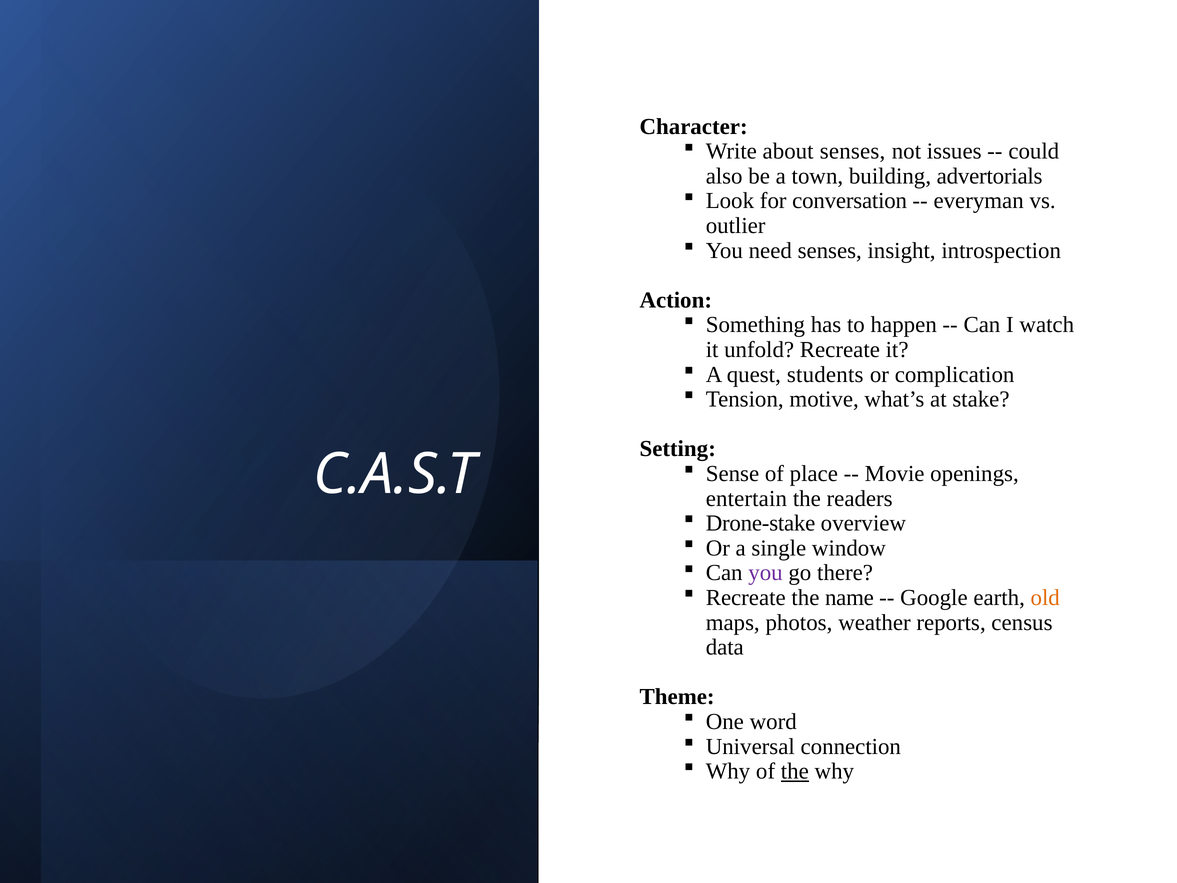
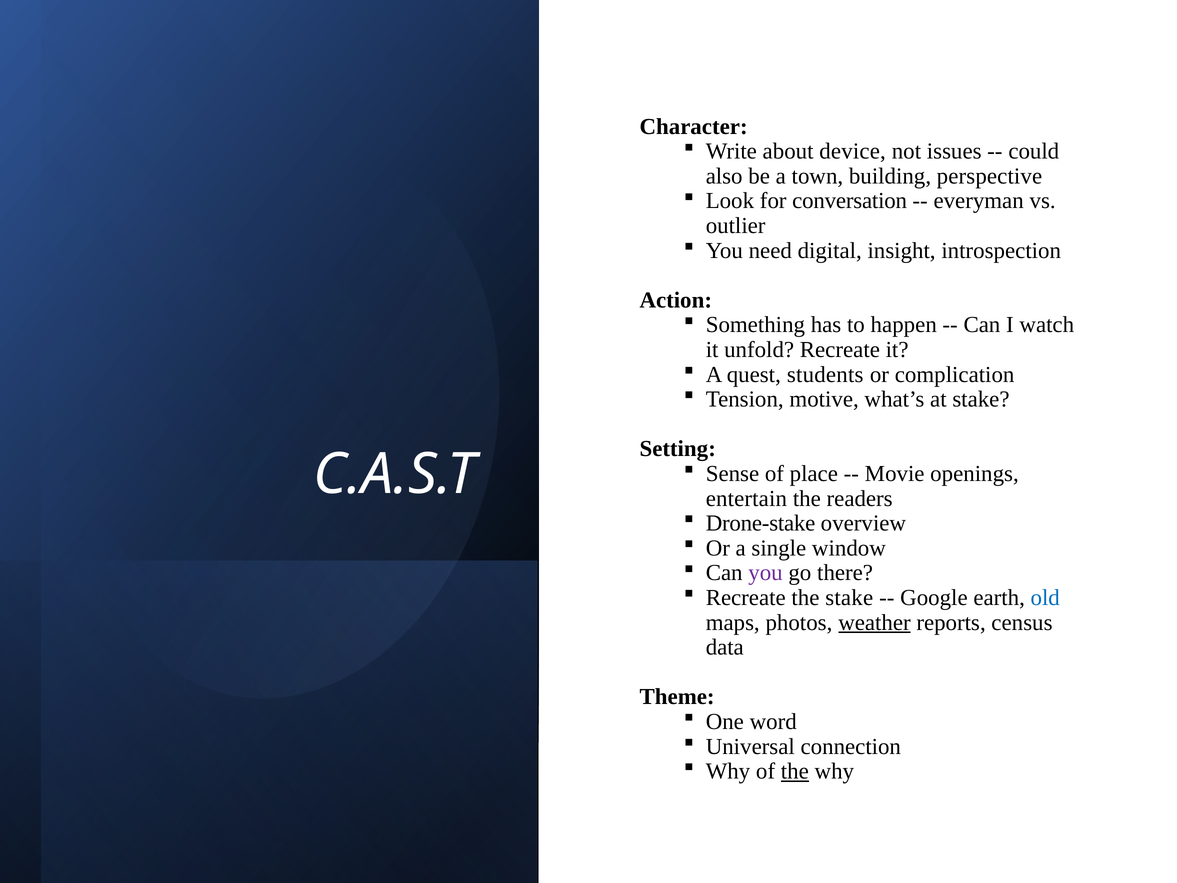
about senses: senses -> device
advertorials: advertorials -> perspective
need senses: senses -> digital
the name: name -> stake
old colour: orange -> blue
weather underline: none -> present
